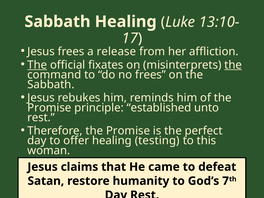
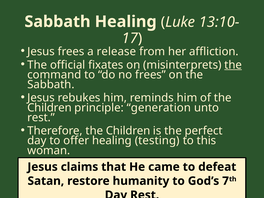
The at (37, 65) underline: present -> none
Promise at (49, 108): Promise -> Children
established: established -> generation
Therefore the Promise: Promise -> Children
